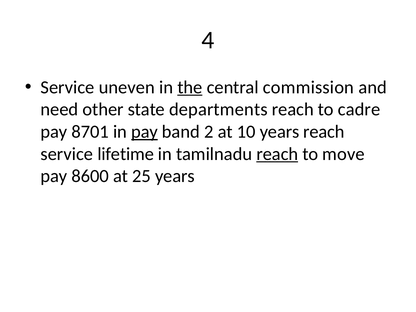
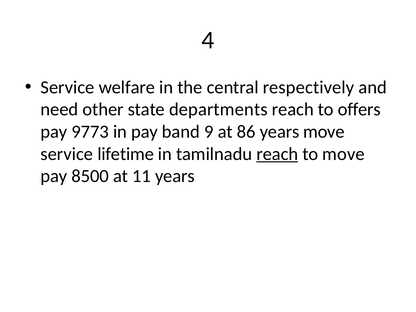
uneven: uneven -> welfare
the underline: present -> none
commission: commission -> respectively
cadre: cadre -> offers
8701: 8701 -> 9773
pay at (145, 132) underline: present -> none
2: 2 -> 9
10: 10 -> 86
years reach: reach -> move
8600: 8600 -> 8500
25: 25 -> 11
